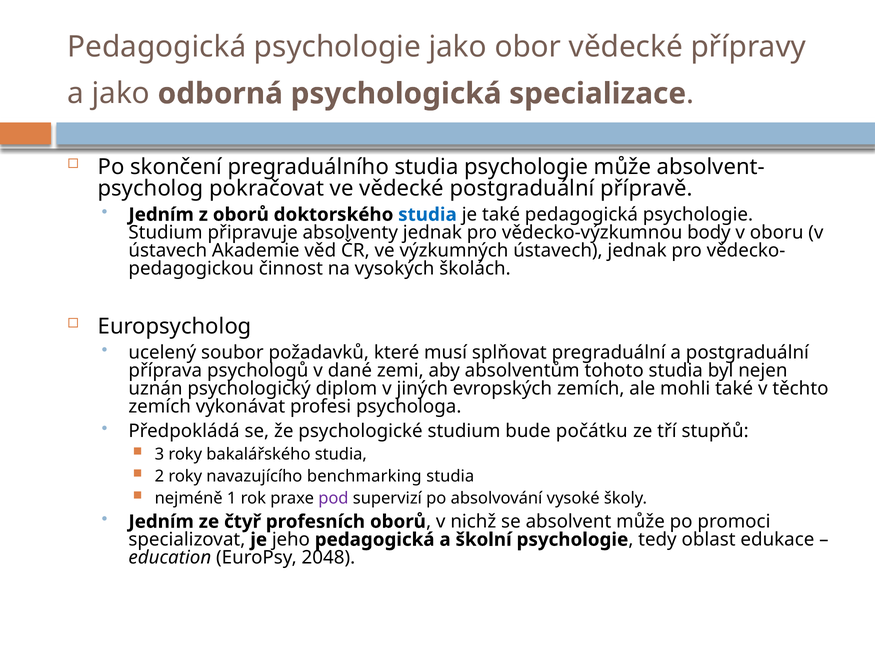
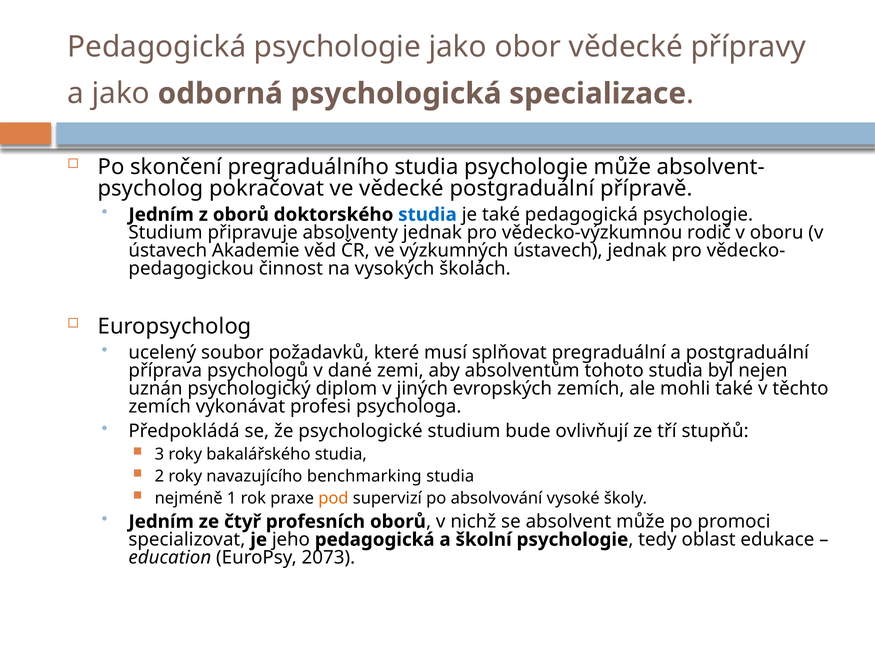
body: body -> rodič
počátku: počátku -> ovlivňují
pod colour: purple -> orange
2048: 2048 -> 2073
